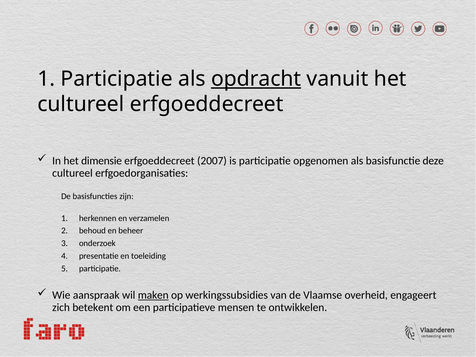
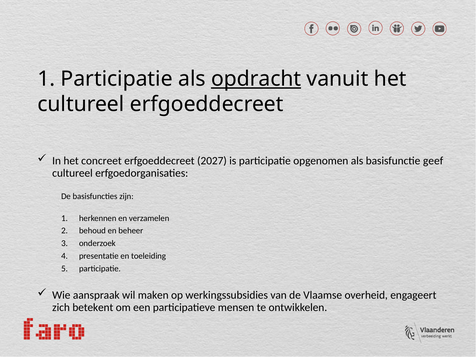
dimensie: dimensie -> concreet
2007: 2007 -> 2027
deze: deze -> geef
maken underline: present -> none
